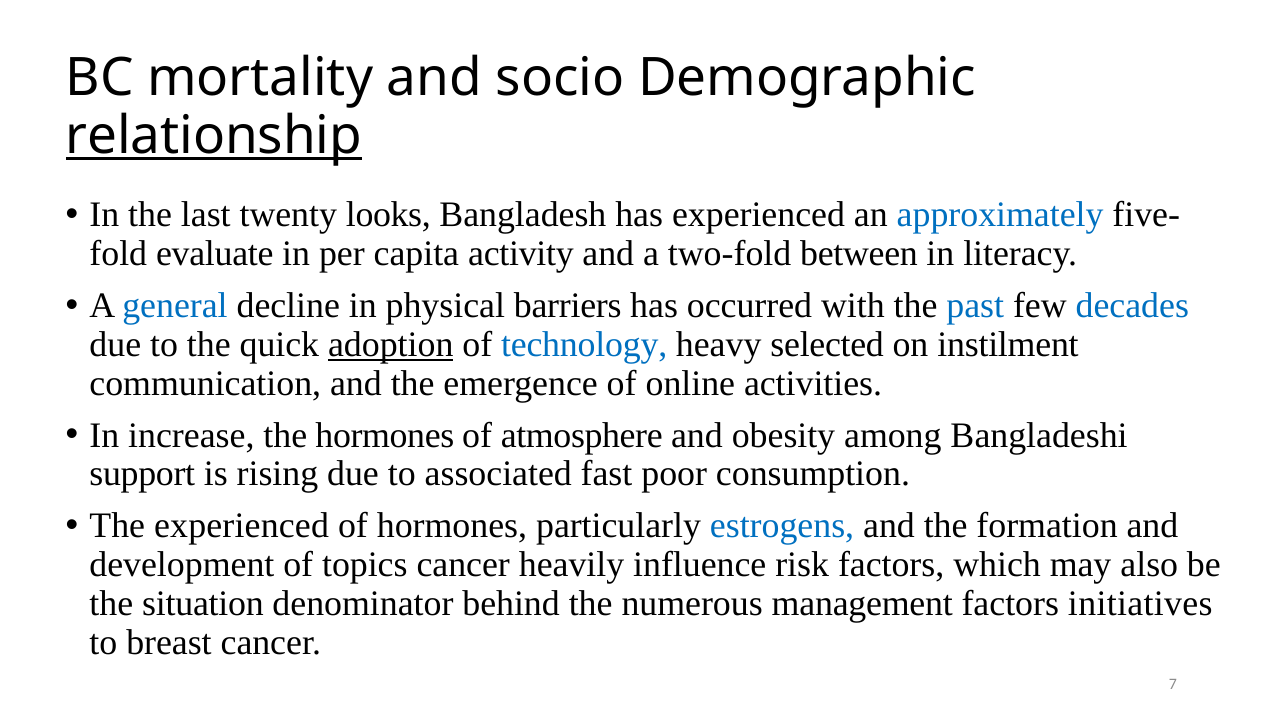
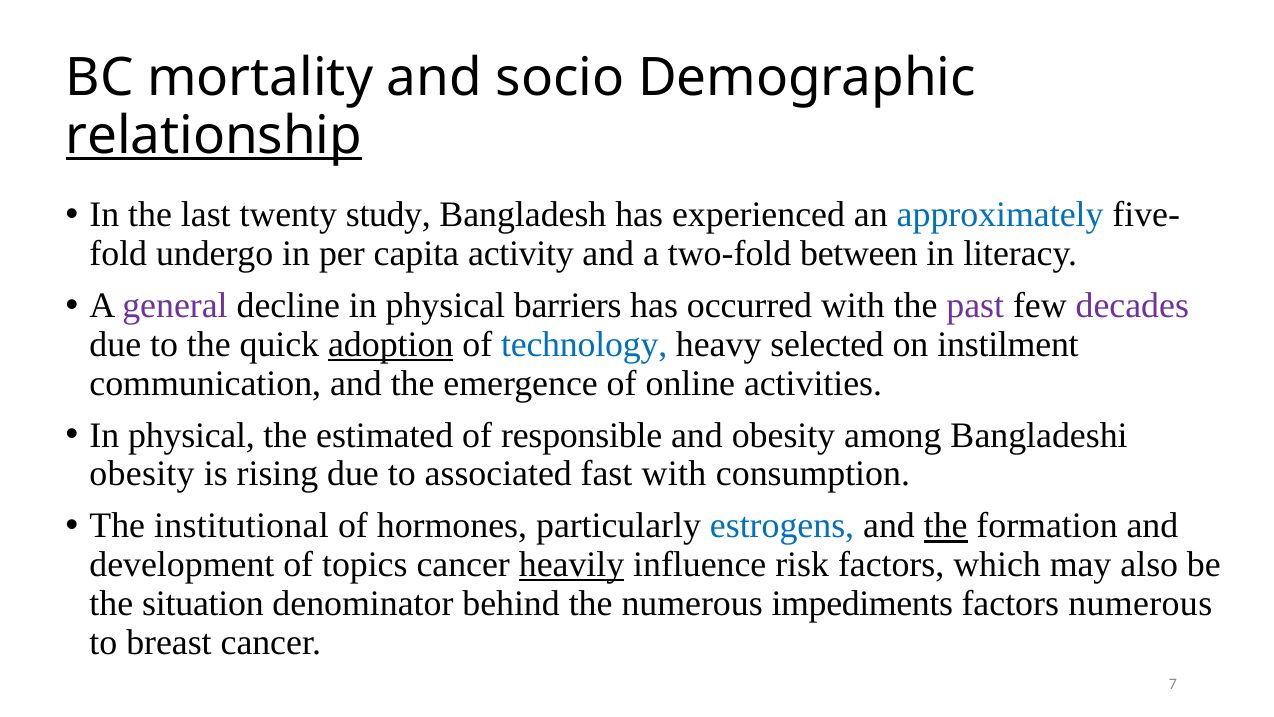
looks: looks -> study
evaluate: evaluate -> undergo
general colour: blue -> purple
past colour: blue -> purple
decades colour: blue -> purple
increase at (191, 435): increase -> physical
the hormones: hormones -> estimated
atmosphere: atmosphere -> responsible
support at (142, 474): support -> obesity
fast poor: poor -> with
The experienced: experienced -> institutional
the at (946, 526) underline: none -> present
heavily underline: none -> present
management: management -> impediments
factors initiatives: initiatives -> numerous
